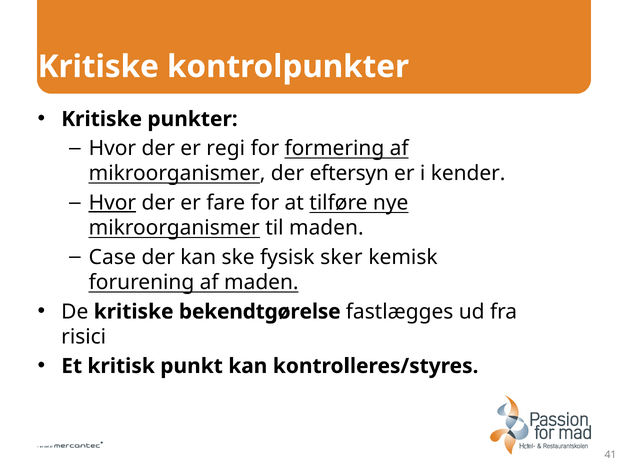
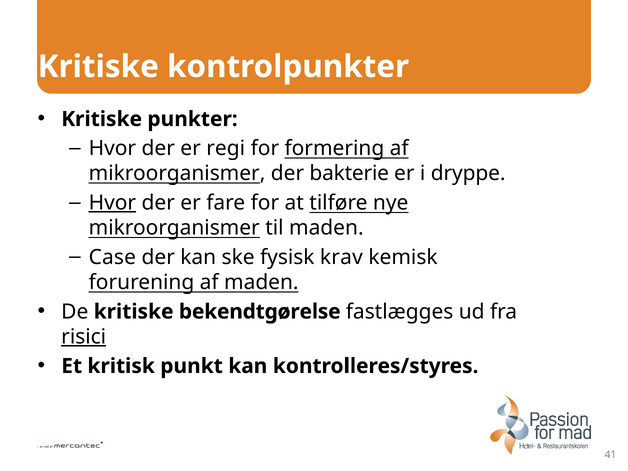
eftersyn: eftersyn -> bakterie
kender: kender -> dryppe
sker: sker -> krav
risici underline: none -> present
